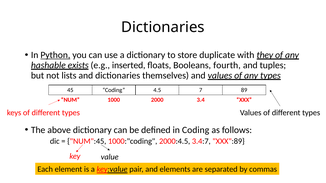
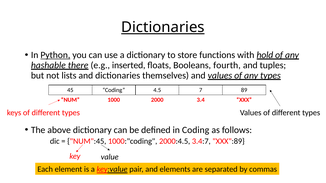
Dictionaries at (163, 27) underline: none -> present
duplicate: duplicate -> functions
they: they -> hold
exists: exists -> there
